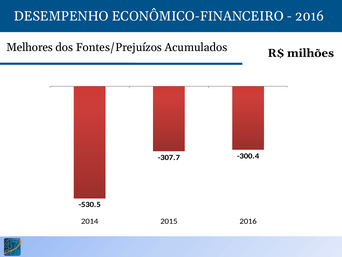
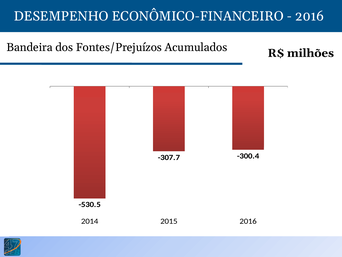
Melhores: Melhores -> Bandeira
